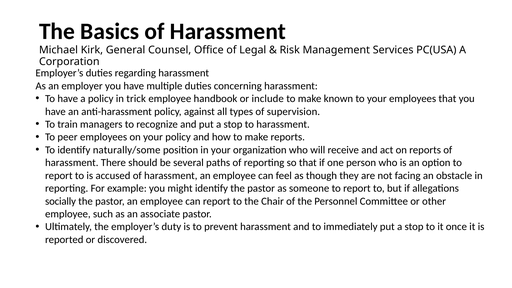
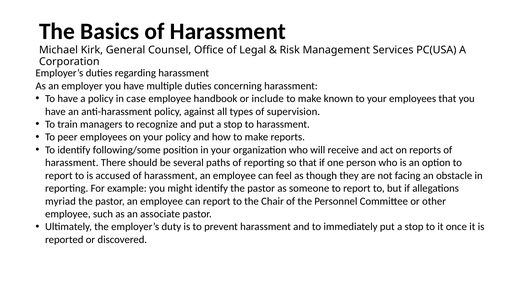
trick: trick -> case
naturally/some: naturally/some -> following/some
socially: socially -> myriad
